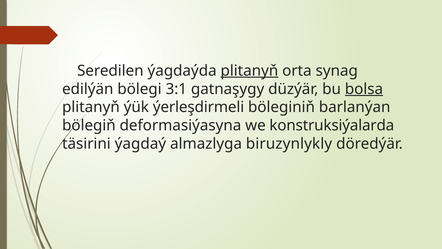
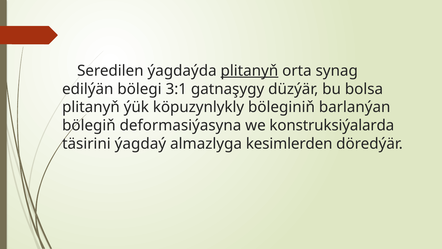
bolsa underline: present -> none
ýerleşdirmeli: ýerleşdirmeli -> köpuzynlykly
biruzynlykly: biruzynlykly -> kesimlerden
